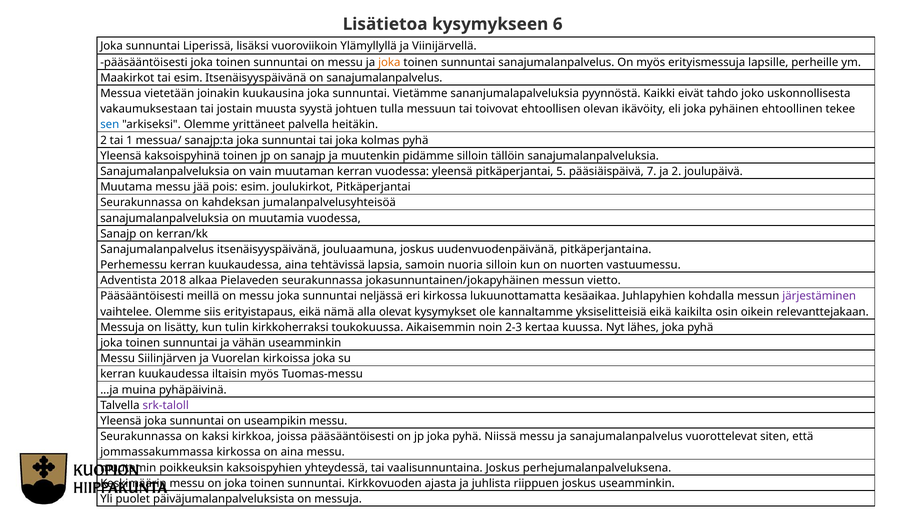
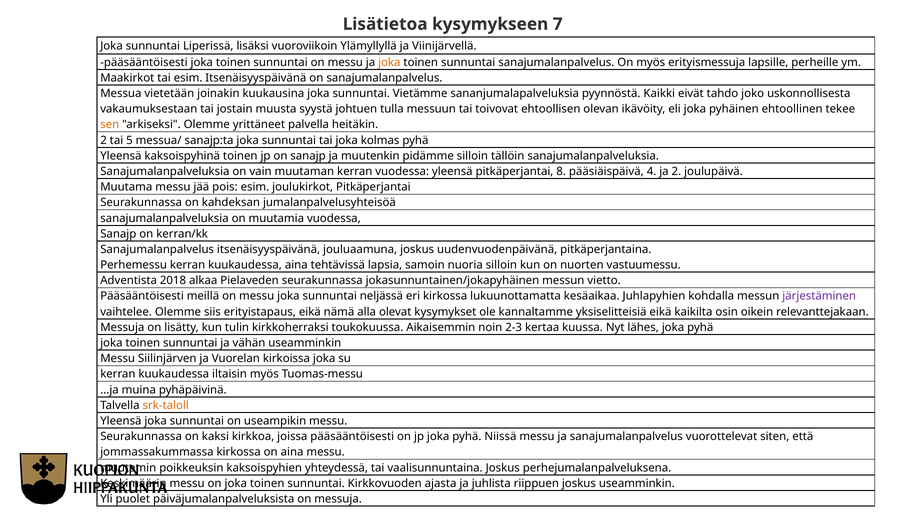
6: 6 -> 7
sen colour: blue -> orange
1: 1 -> 5
5: 5 -> 8
7: 7 -> 4
srk-taloll colour: purple -> orange
